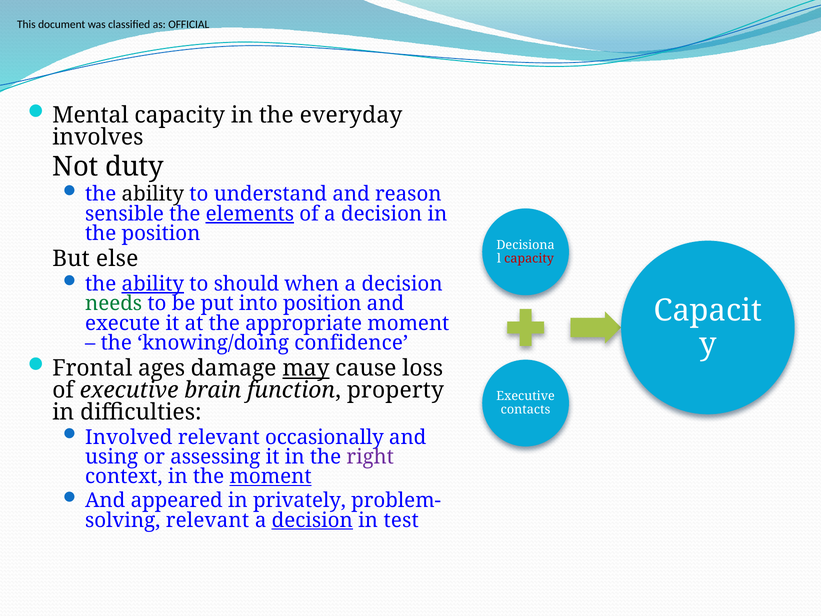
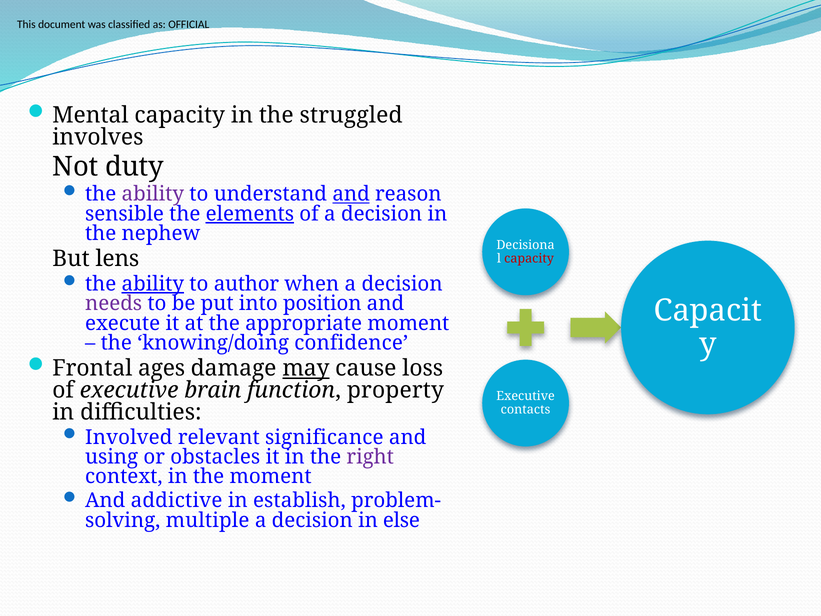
everyday: everyday -> struggled
ability at (153, 194) colour: black -> purple
and at (351, 194) underline: none -> present
the position: position -> nephew
else: else -> lens
should: should -> author
needs colour: green -> purple
occasionally: occasionally -> significance
assessing: assessing -> obstacles
moment at (271, 477) underline: present -> none
appeared: appeared -> addictive
privately: privately -> establish
relevant at (207, 520): relevant -> multiple
decision at (312, 520) underline: present -> none
test: test -> else
